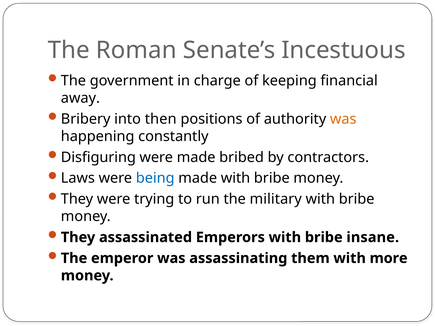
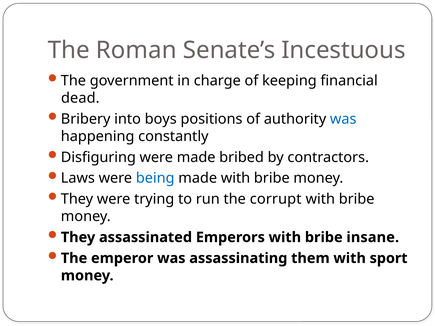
away: away -> dead
then: then -> boys
was at (343, 119) colour: orange -> blue
military: military -> corrupt
more: more -> sport
